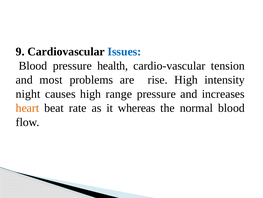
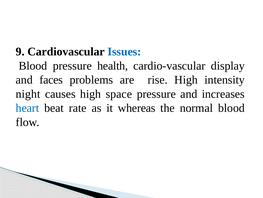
tension: tension -> display
most: most -> faces
range: range -> space
heart colour: orange -> blue
